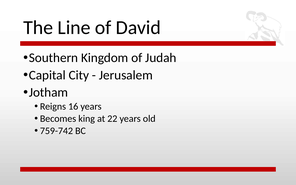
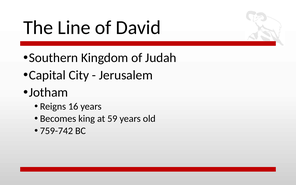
22: 22 -> 59
